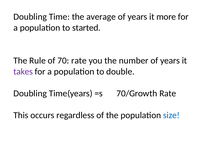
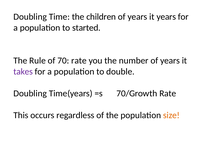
average: average -> children
it more: more -> years
size colour: blue -> orange
